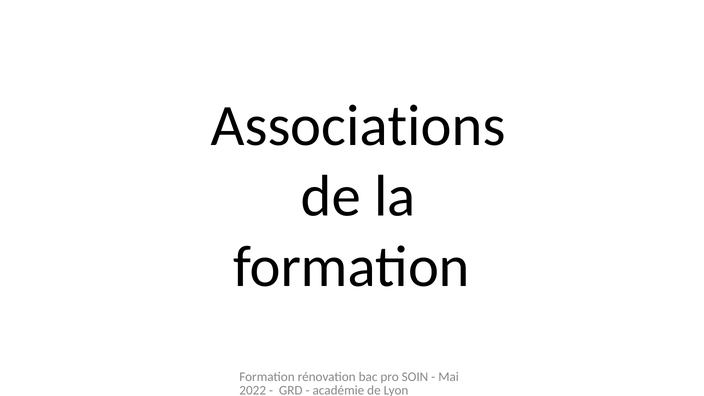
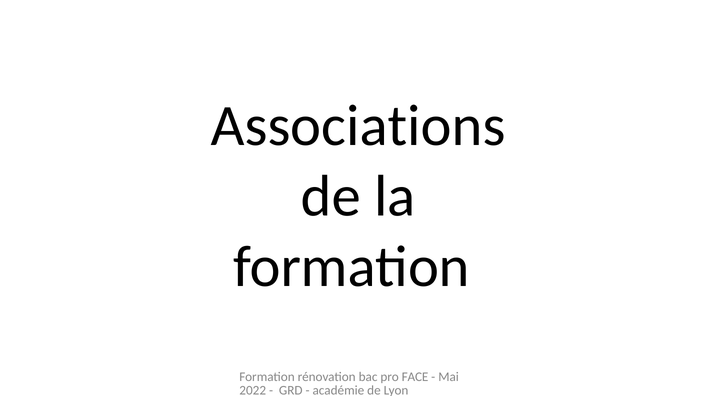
SOIN: SOIN -> FACE
